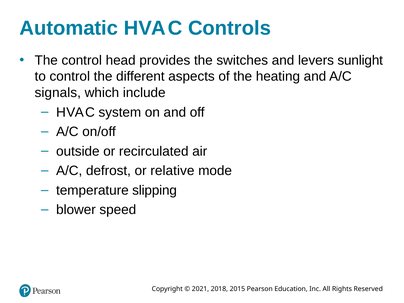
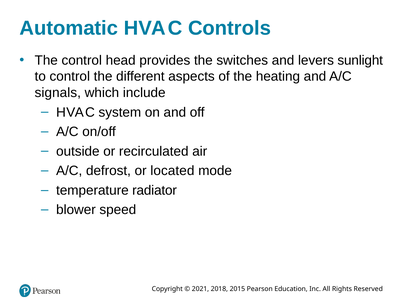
relative: relative -> located
slipping: slipping -> radiator
